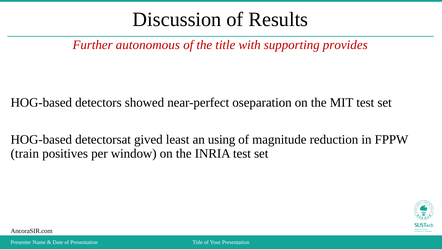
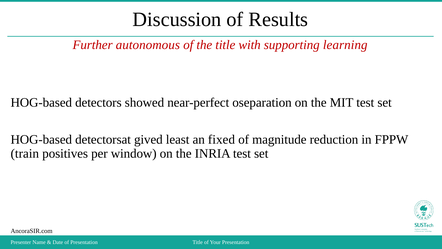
provides: provides -> learning
using: using -> fixed
